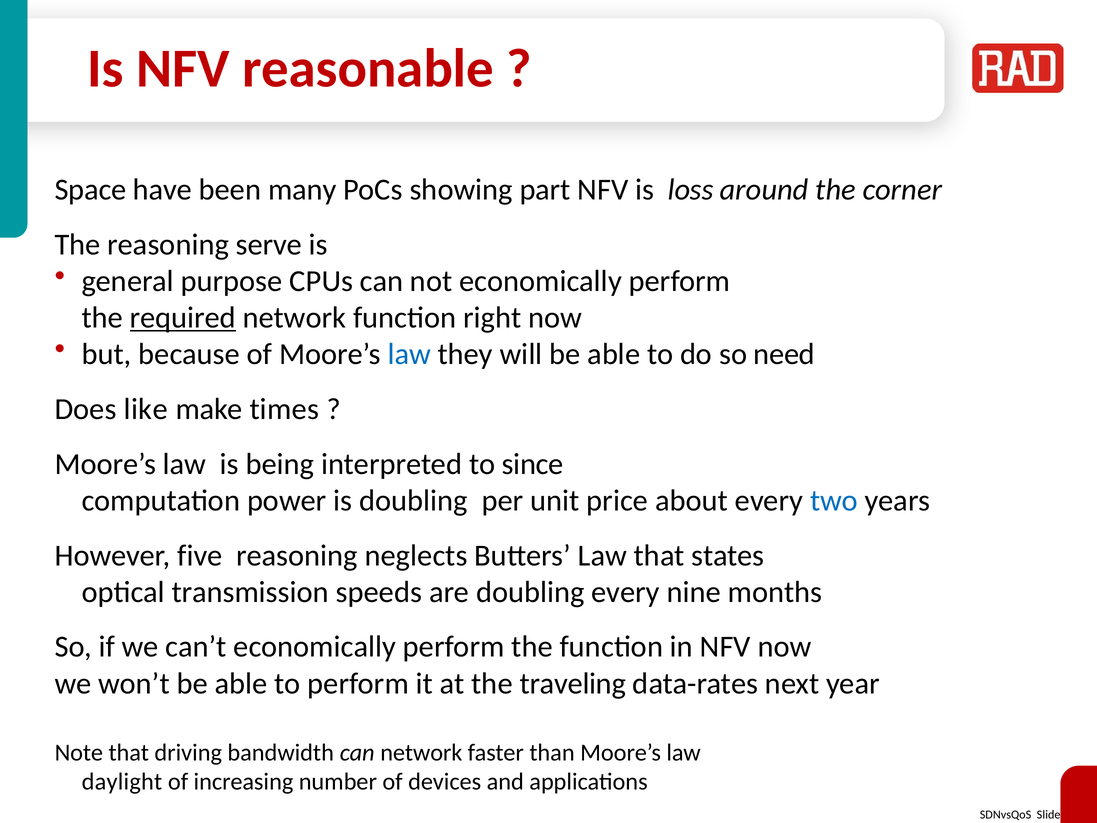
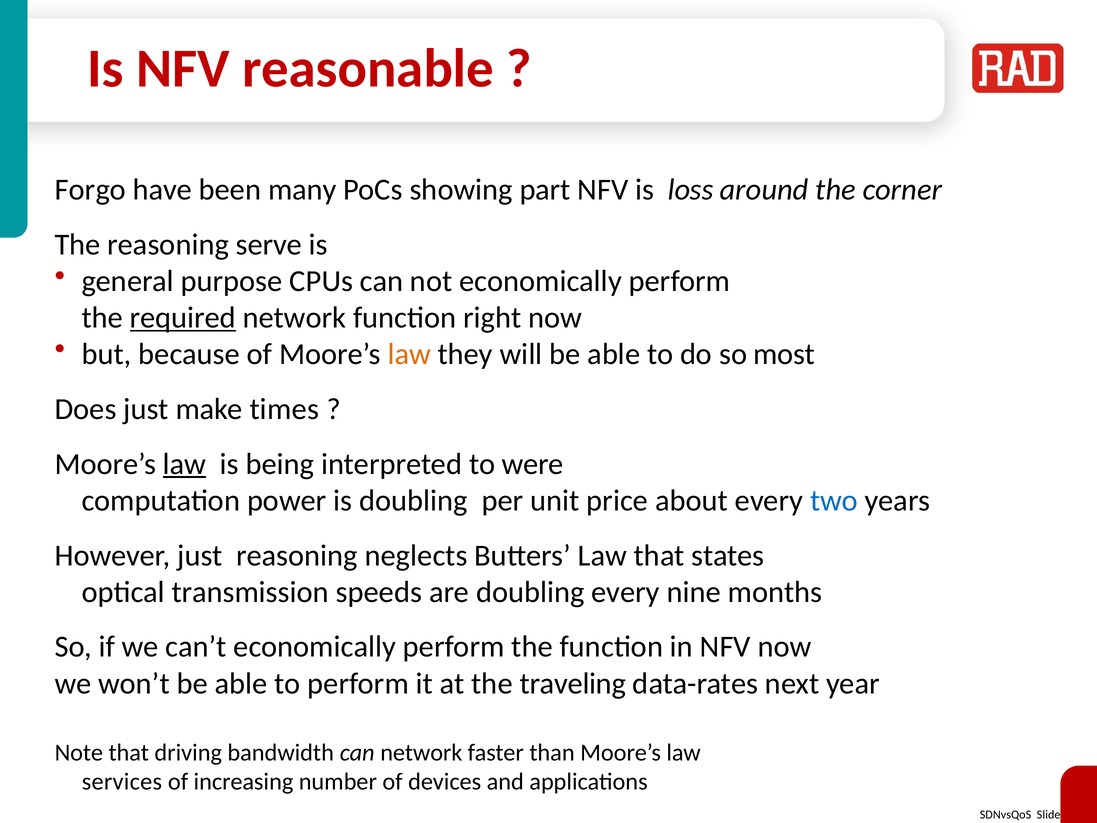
Space: Space -> Forgo
law at (409, 354) colour: blue -> orange
need: need -> most
Does like: like -> just
law at (184, 464) underline: none -> present
since: since -> were
However five: five -> just
daylight: daylight -> services
